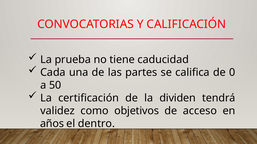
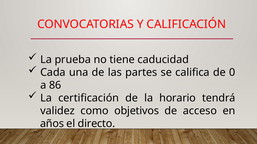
50: 50 -> 86
dividen: dividen -> horario
dentro: dentro -> directo
